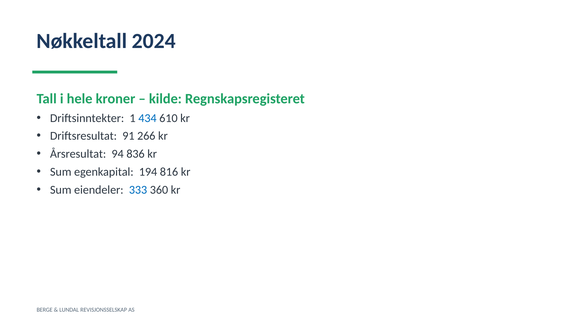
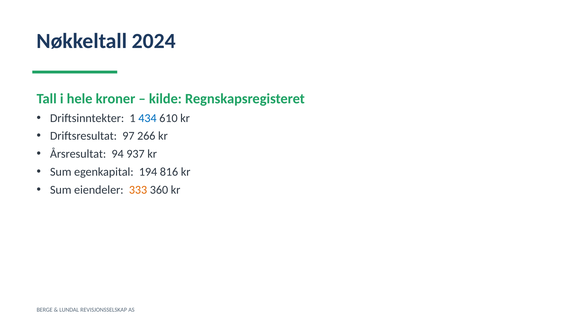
91: 91 -> 97
836: 836 -> 937
333 colour: blue -> orange
